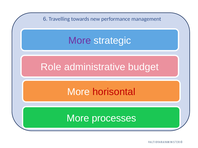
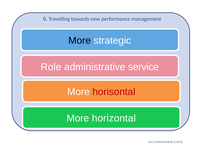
More at (80, 41) colour: purple -> black
budget: budget -> service
processes: processes -> horizontal
